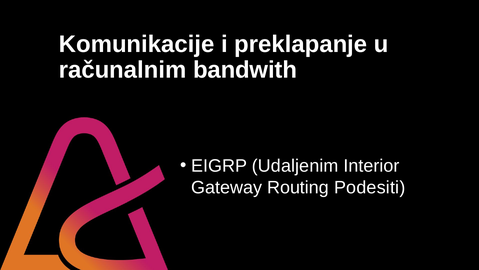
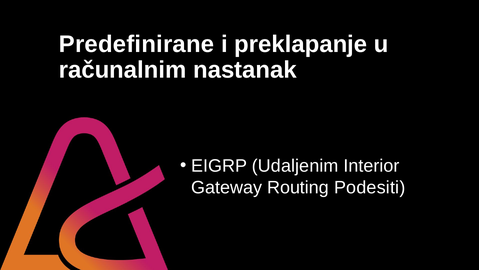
Komunikacije: Komunikacije -> Predefinirane
bandwith: bandwith -> nastanak
